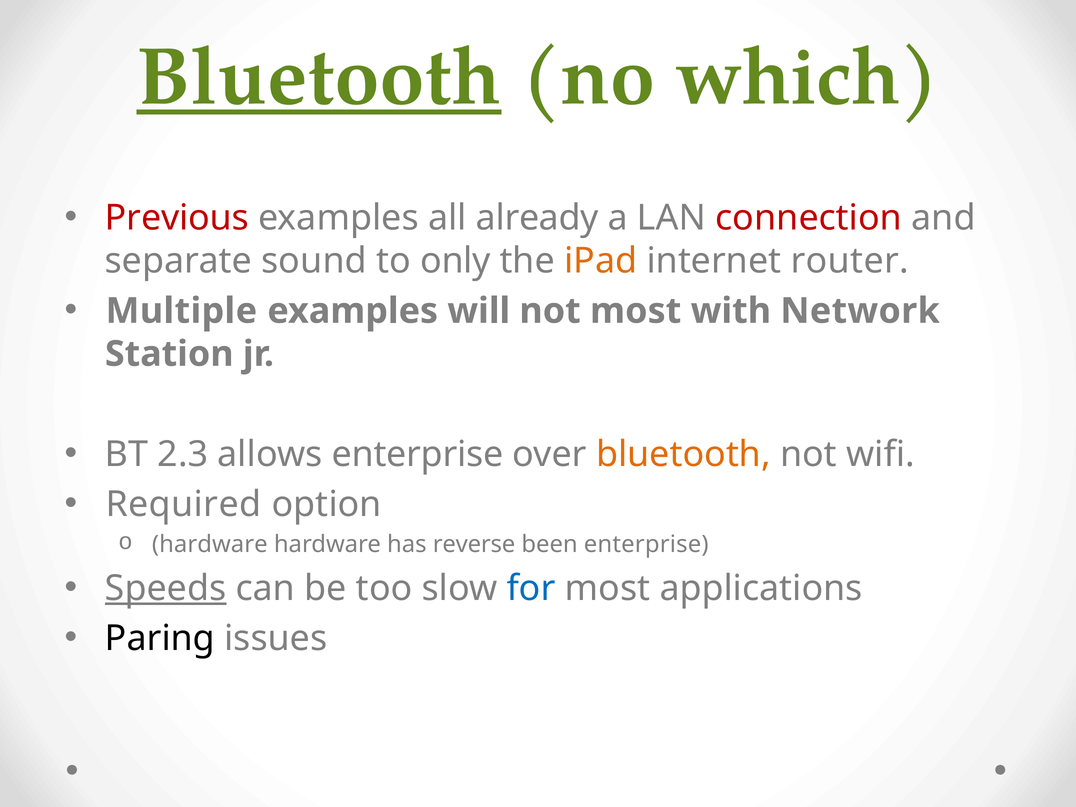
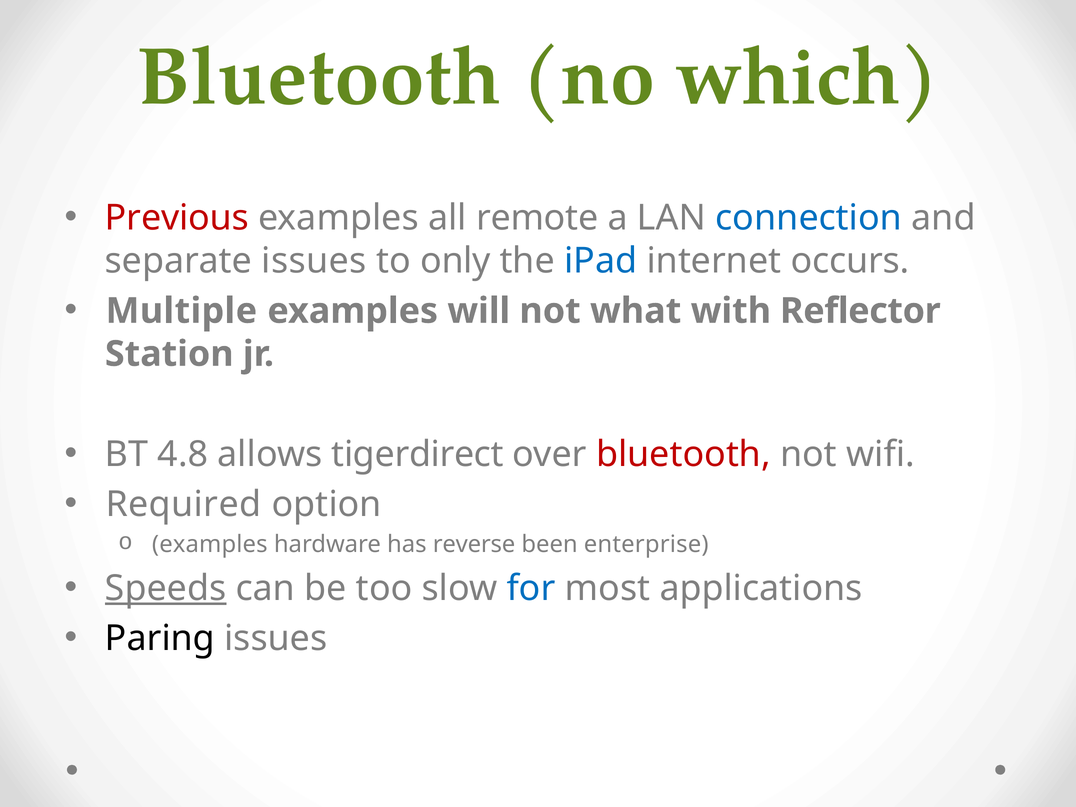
Bluetooth at (319, 77) underline: present -> none
already: already -> remote
connection colour: red -> blue
separate sound: sound -> issues
iPad colour: orange -> blue
router: router -> occurs
not most: most -> what
Network: Network -> Reflector
2.3: 2.3 -> 4.8
allows enterprise: enterprise -> tigerdirect
bluetooth at (683, 454) colour: orange -> red
hardware at (210, 544): hardware -> examples
